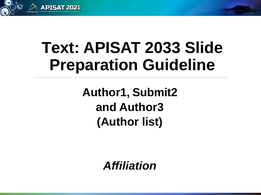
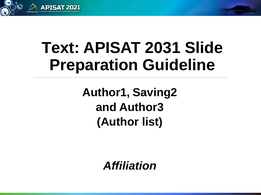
2033: 2033 -> 2031
Submit2: Submit2 -> Saving2
